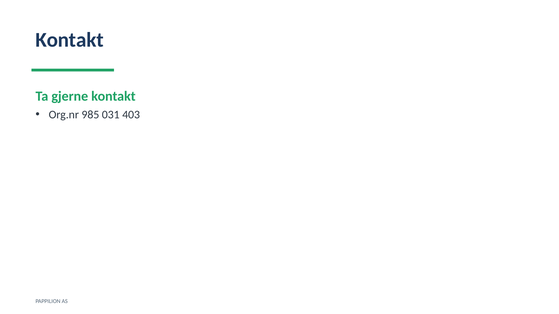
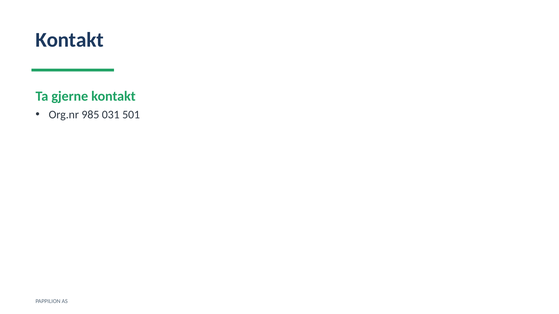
403: 403 -> 501
